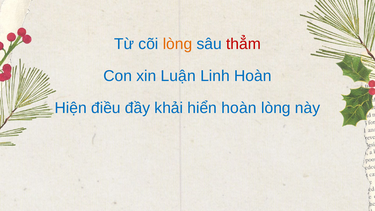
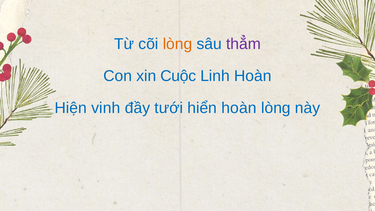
thẳm colour: red -> purple
Luận: Luận -> Cuộc
điều: điều -> vinh
khải: khải -> tưới
